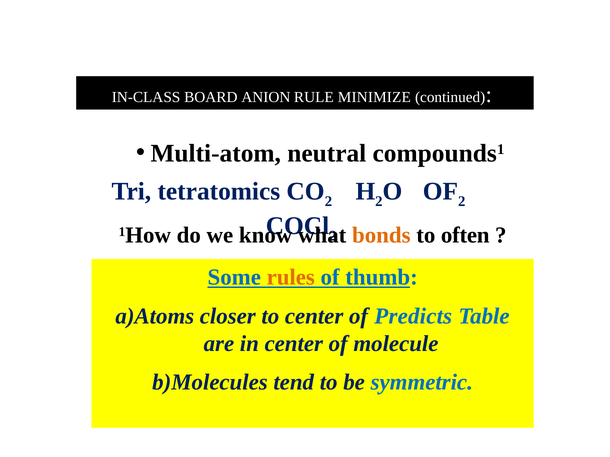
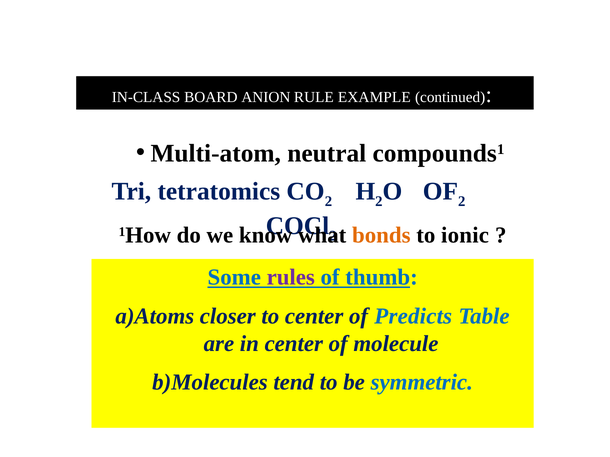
MINIMIZE: MINIMIZE -> EXAMPLE
often: often -> ionic
rules colour: orange -> purple
